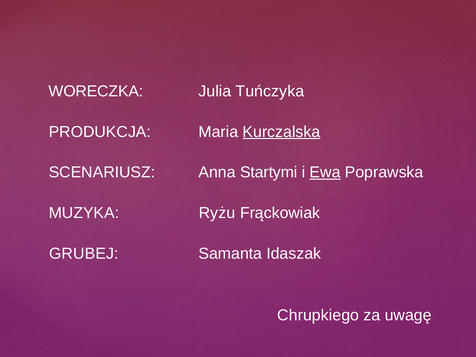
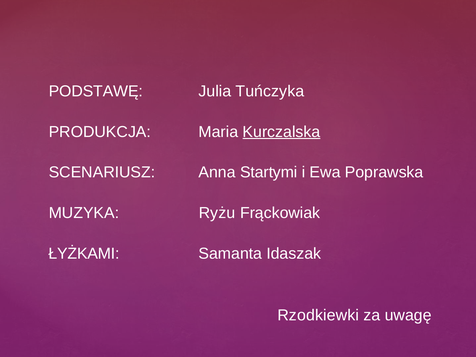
WORECZKA: WORECZKA -> PODSTAWĘ
Ewa underline: present -> none
GRUBEJ: GRUBEJ -> ŁYŻKAMI
Chrupkiego: Chrupkiego -> Rzodkiewki
